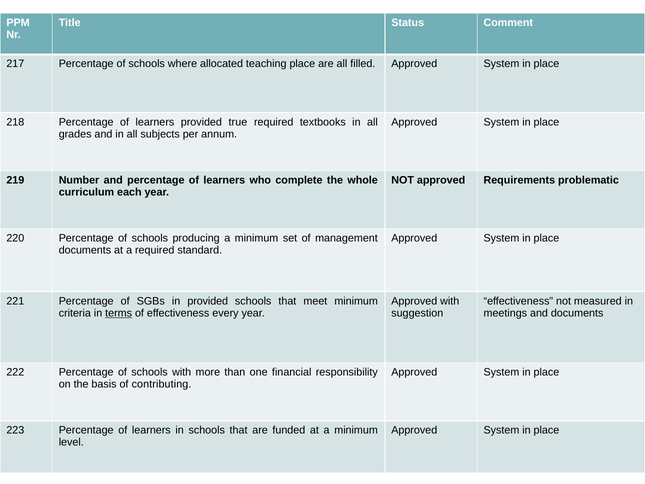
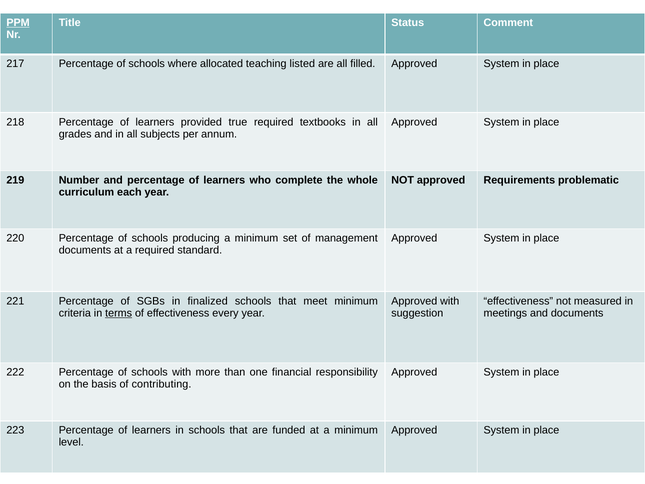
PPM underline: none -> present
teaching place: place -> listed
in provided: provided -> finalized
